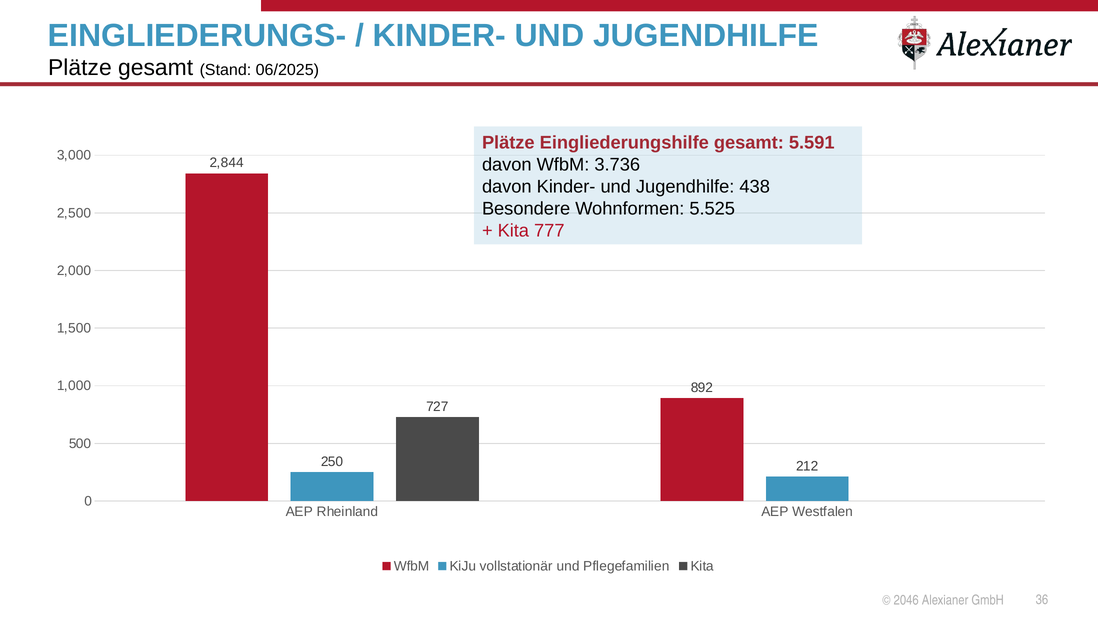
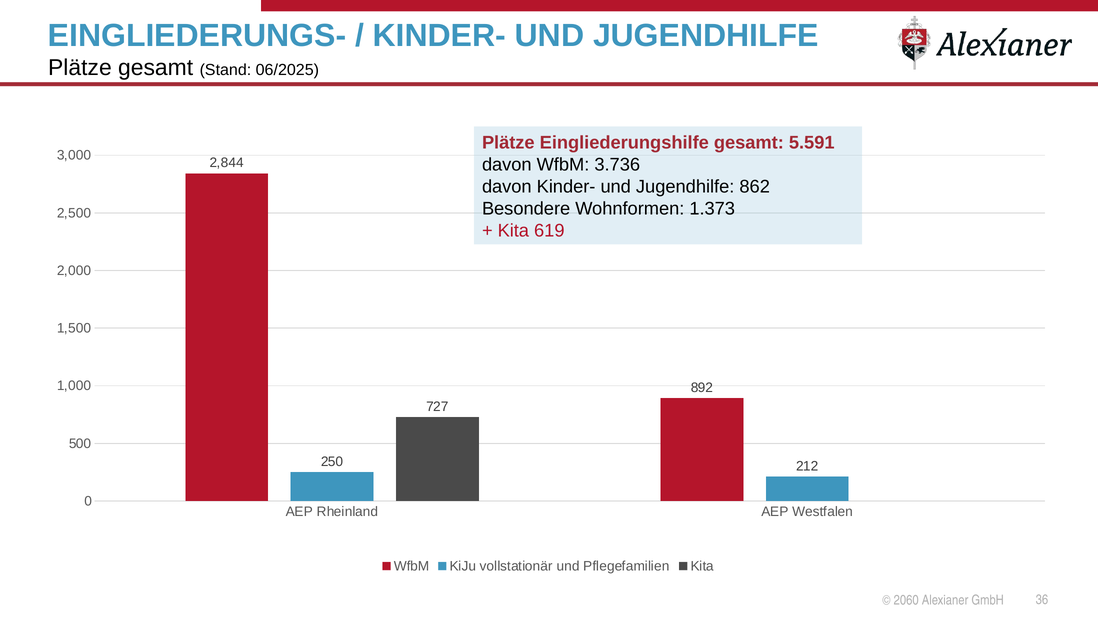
438: 438 -> 862
5.525: 5.525 -> 1.373
777: 777 -> 619
2046: 2046 -> 2060
